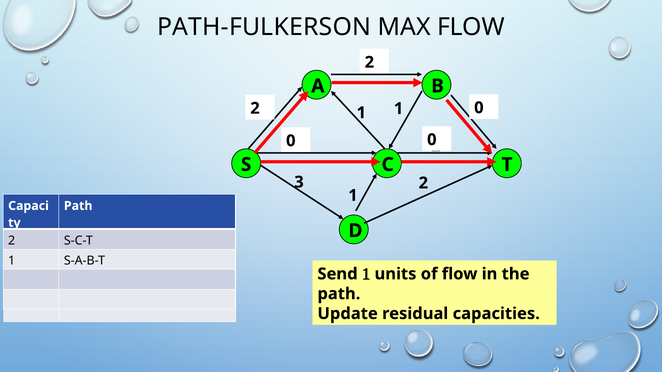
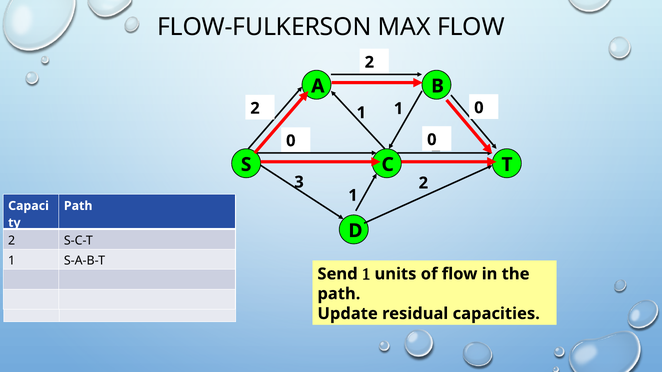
PATH-FULKERSON: PATH-FULKERSON -> FLOW-FULKERSON
